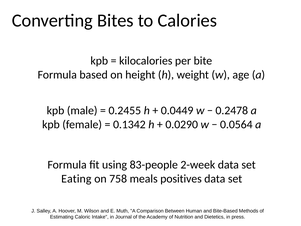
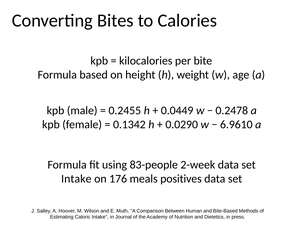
0.0564: 0.0564 -> 6.9610
Eating at (76, 179): Eating -> Intake
758: 758 -> 176
